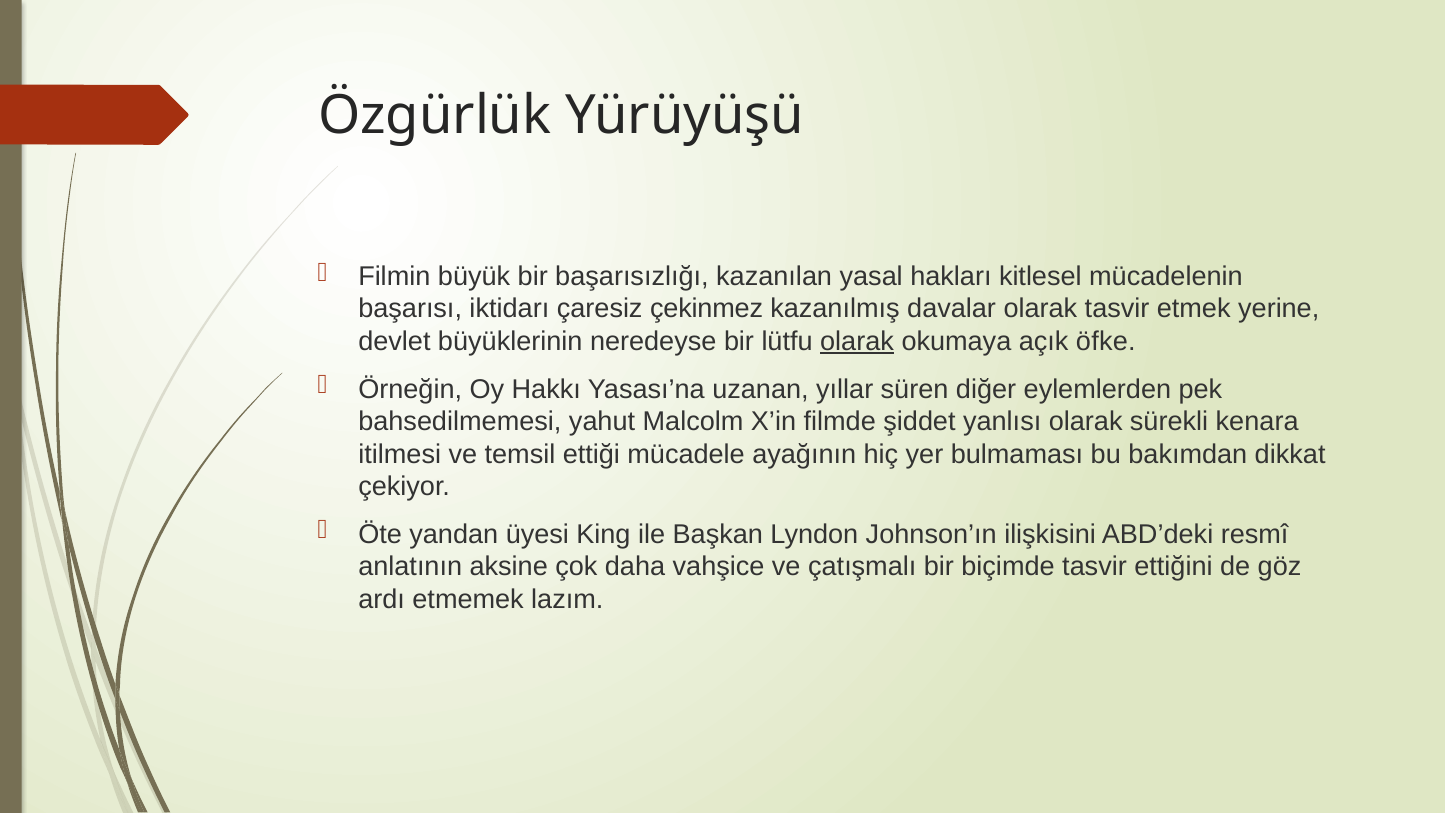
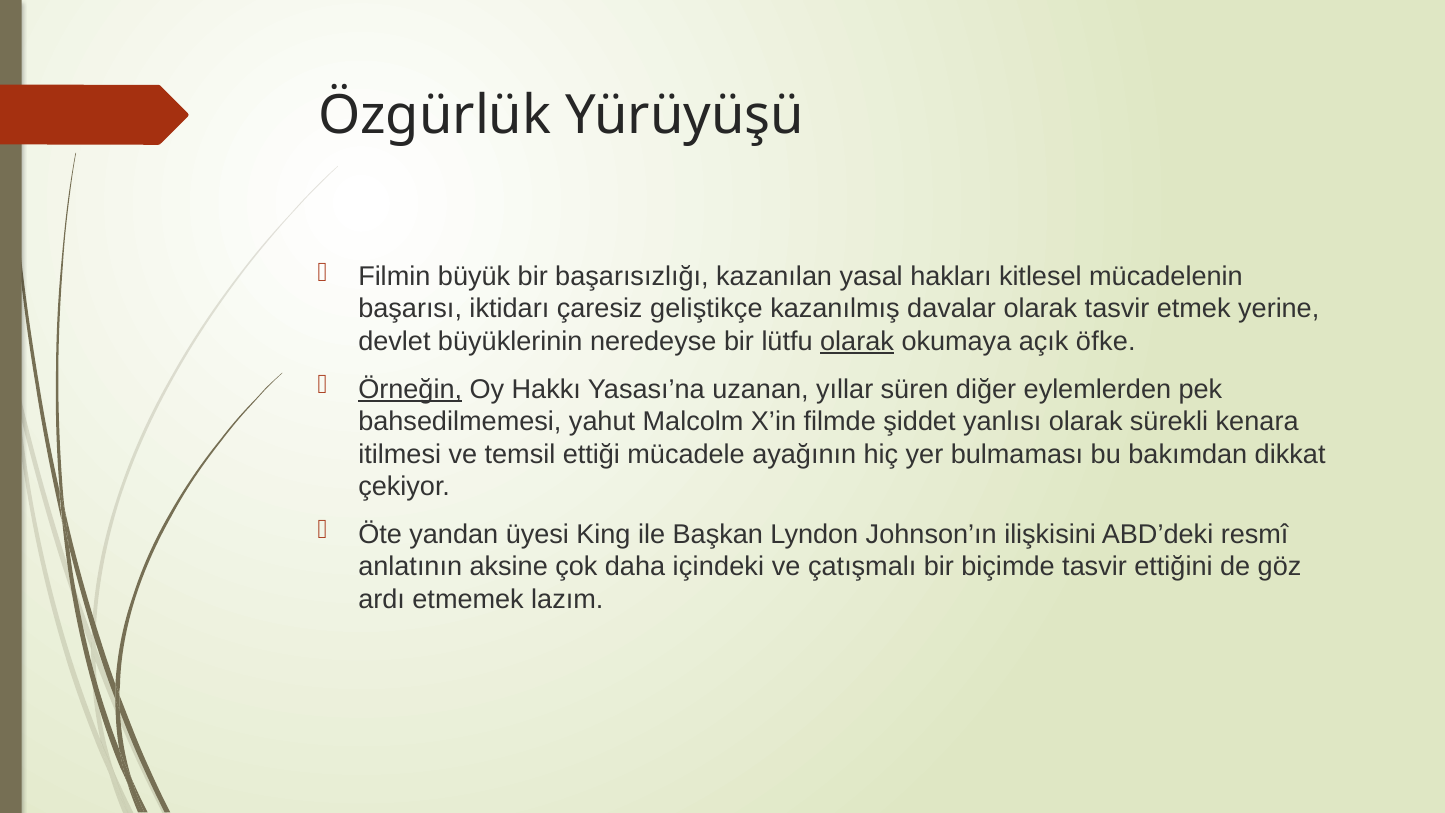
çekinmez: çekinmez -> geliştikçe
Örneğin underline: none -> present
vahşice: vahşice -> içindeki
